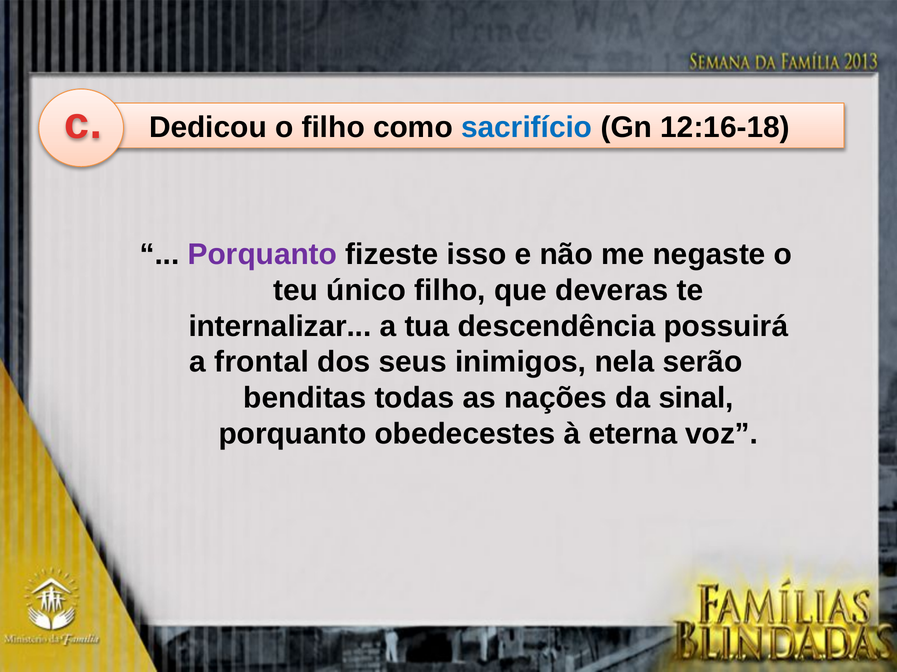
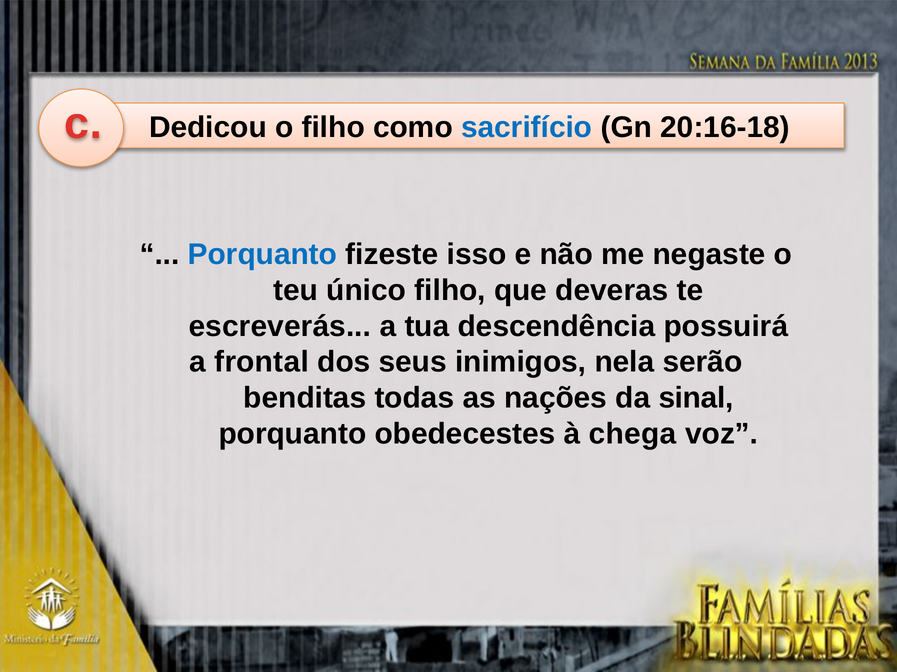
12:16-18: 12:16-18 -> 20:16-18
Porquanto at (262, 255) colour: purple -> blue
internalizar: internalizar -> escreverás
eterna: eterna -> chega
